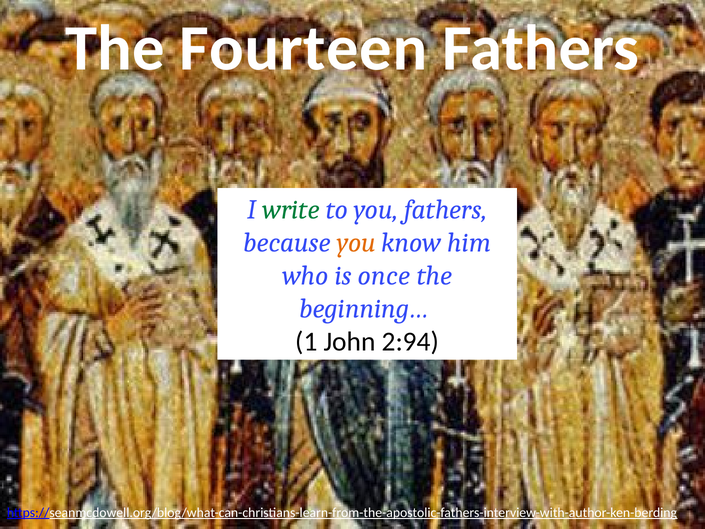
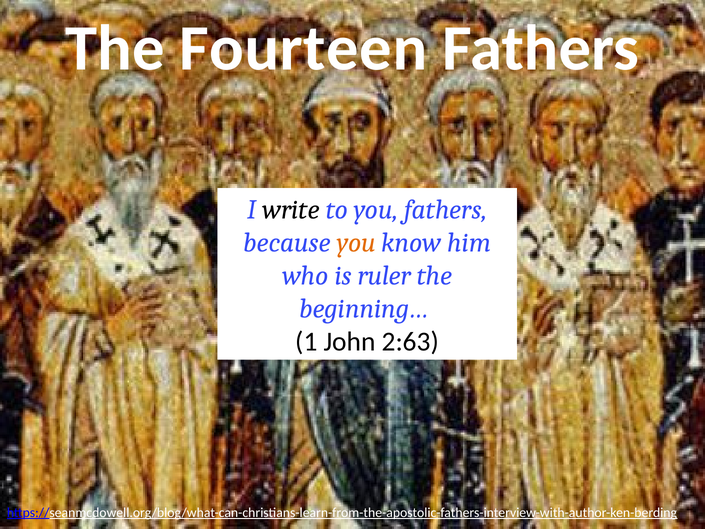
write colour: green -> black
once: once -> ruler
2:94: 2:94 -> 2:63
